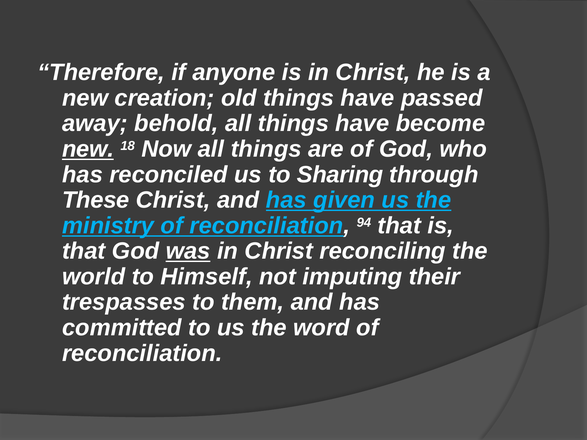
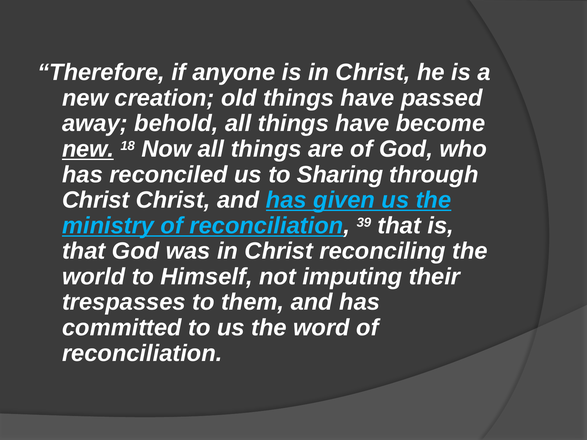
These at (96, 200): These -> Christ
94: 94 -> 39
was underline: present -> none
